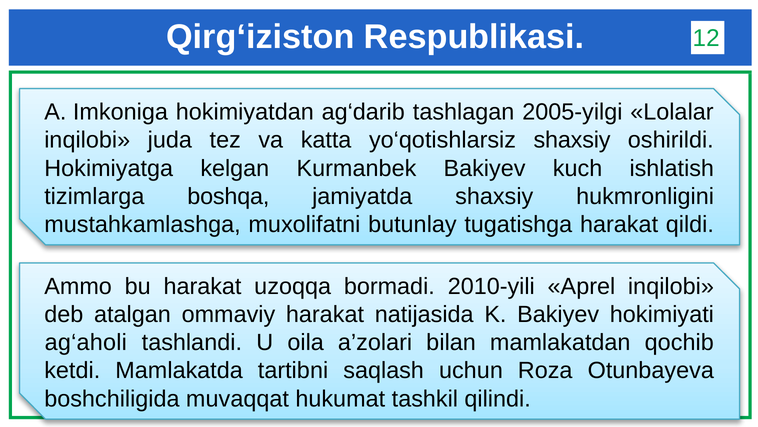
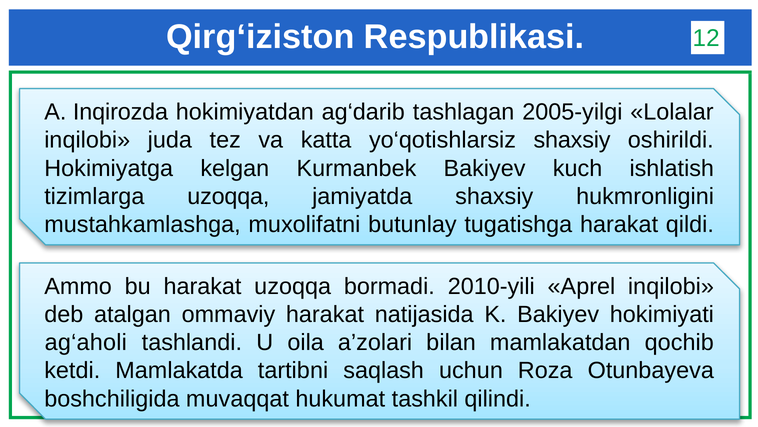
Imkoniga: Imkoniga -> Inqirozda
tizimlarga boshqa: boshqa -> uzoqqa
